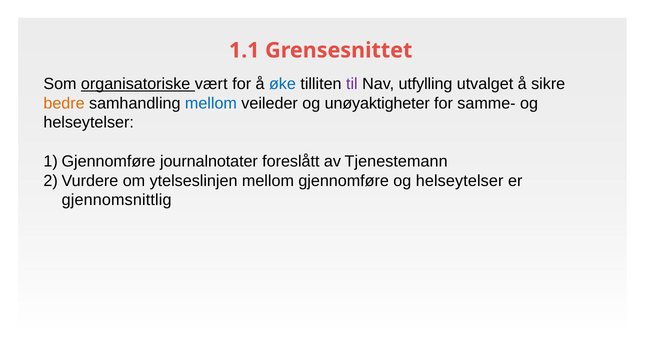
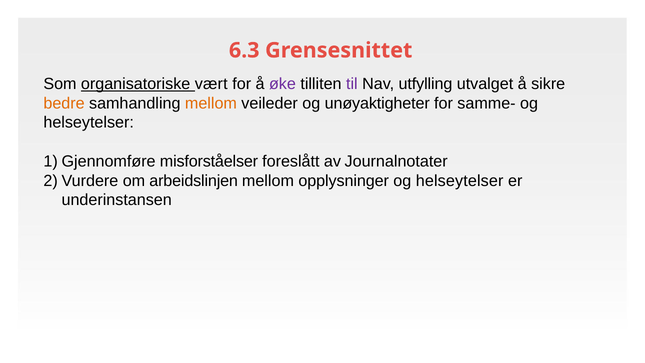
1.1: 1.1 -> 6.3
øke colour: blue -> purple
mellom at (211, 103) colour: blue -> orange
journalnotater: journalnotater -> misforståelser
Tjenestemann: Tjenestemann -> Journalnotater
ytelseslinjen: ytelseslinjen -> arbeidslinjen
gjennomføre: gjennomføre -> opplysninger
gjennomsnittlig: gjennomsnittlig -> underinstansen
